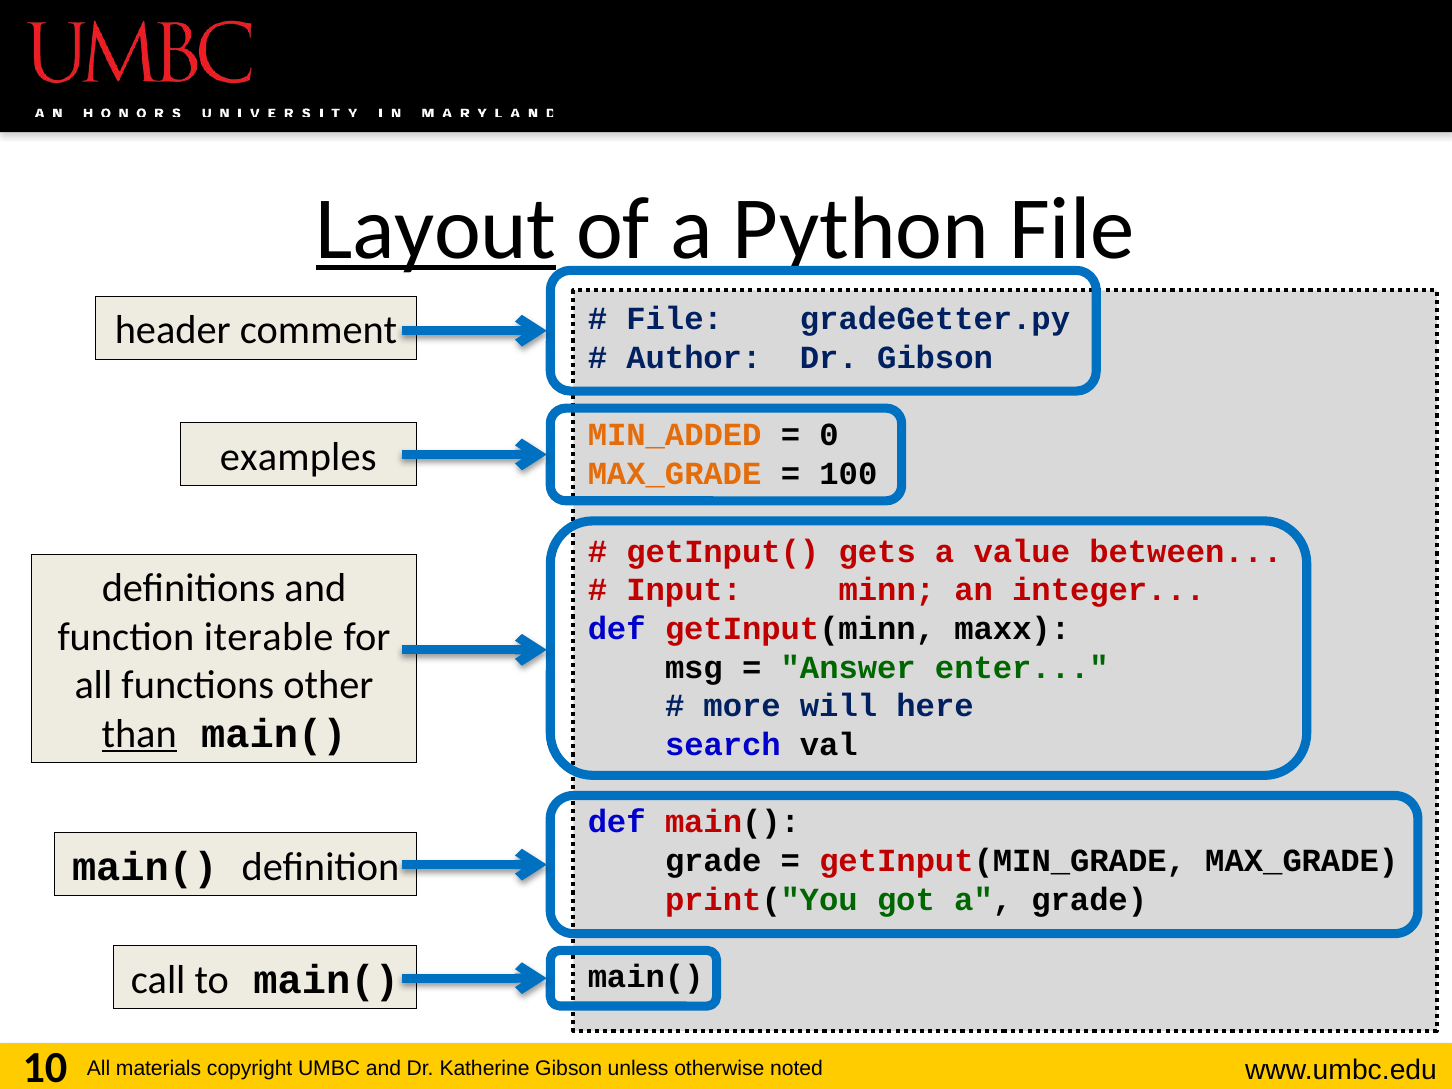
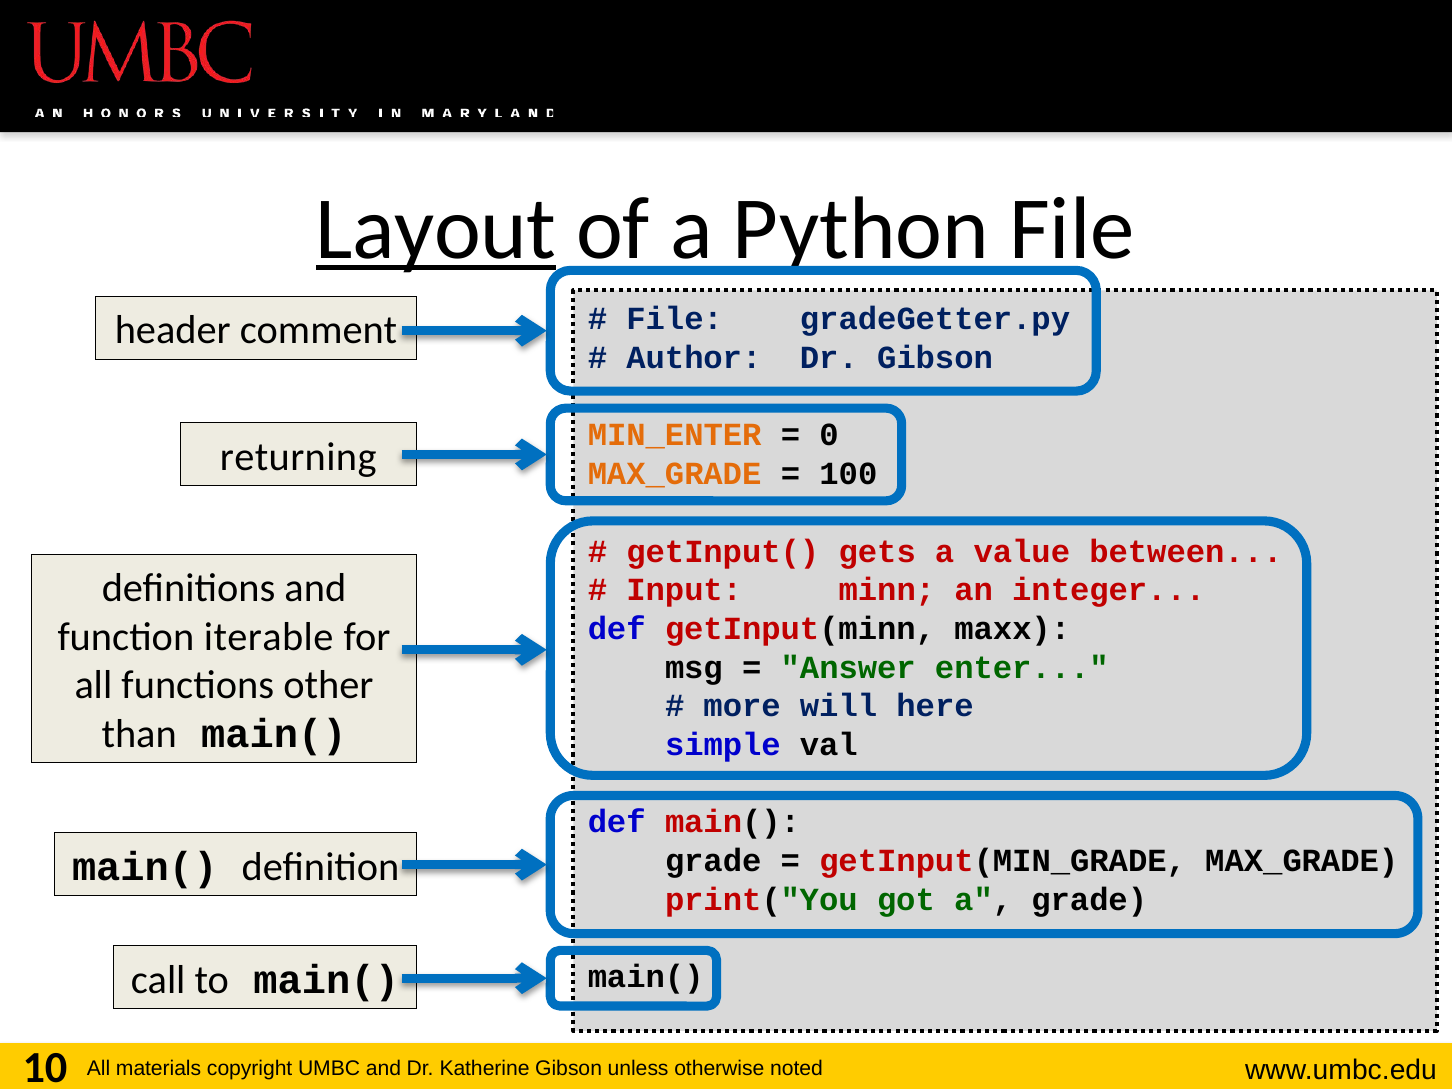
MIN_ADDED: MIN_ADDED -> MIN_ENTER
examples: examples -> returning
than underline: present -> none
search: search -> simple
